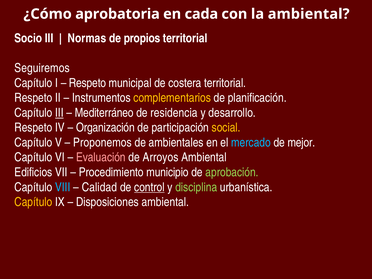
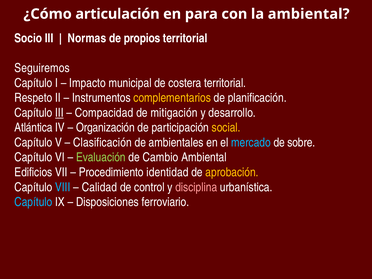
aprobatoria: aprobatoria -> articulación
cada: cada -> para
Respeto at (88, 83): Respeto -> Impacto
Mediterráneo: Mediterráneo -> Compacidad
residencia: residencia -> mitigación
Respeto at (33, 128): Respeto -> Atlántica
Proponemos: Proponemos -> Clasificación
mejor: mejor -> sobre
Evaluación colour: pink -> light green
Arroyos: Arroyos -> Cambio
municipio: municipio -> identidad
aprobación colour: light green -> yellow
control underline: present -> none
disciplina colour: light green -> pink
Capítulo at (33, 202) colour: yellow -> light blue
Disposiciones ambiental: ambiental -> ferroviario
